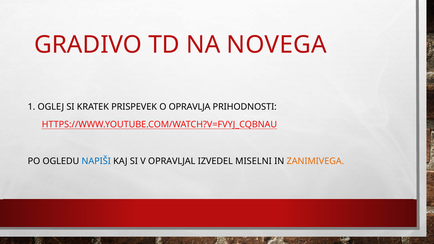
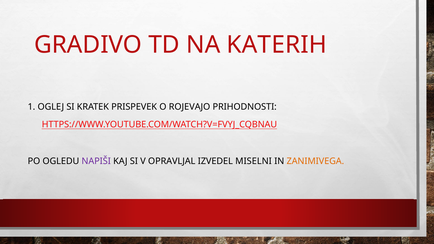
NOVEGA: NOVEGA -> KATERIH
OPRAVLJA: OPRAVLJA -> ROJEVAJO
NAPIŠI colour: blue -> purple
